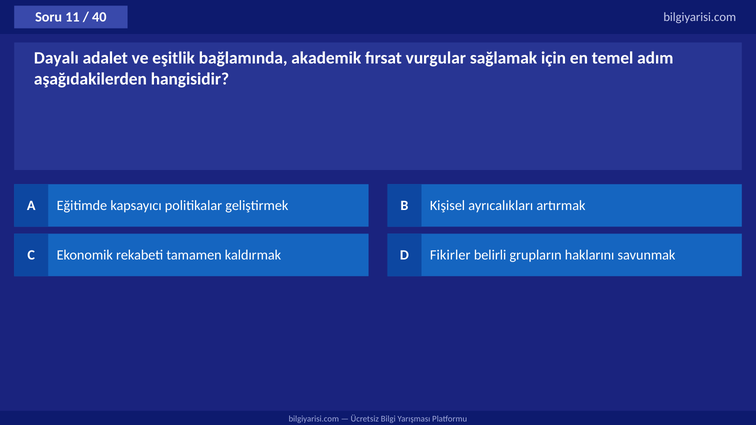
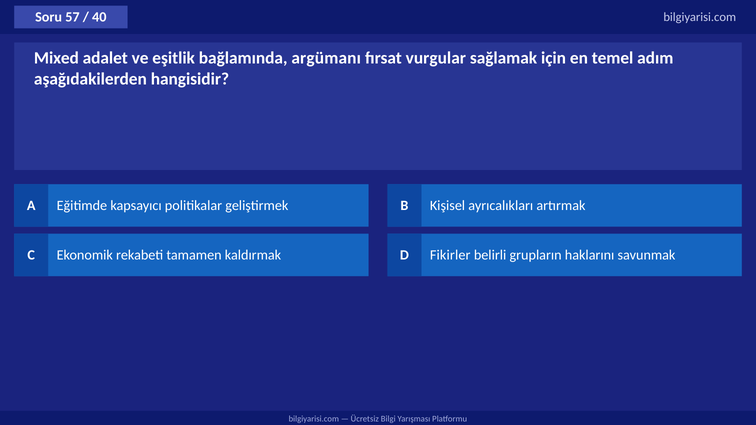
11: 11 -> 57
Dayalı: Dayalı -> Mixed
akademik: akademik -> argümanı
